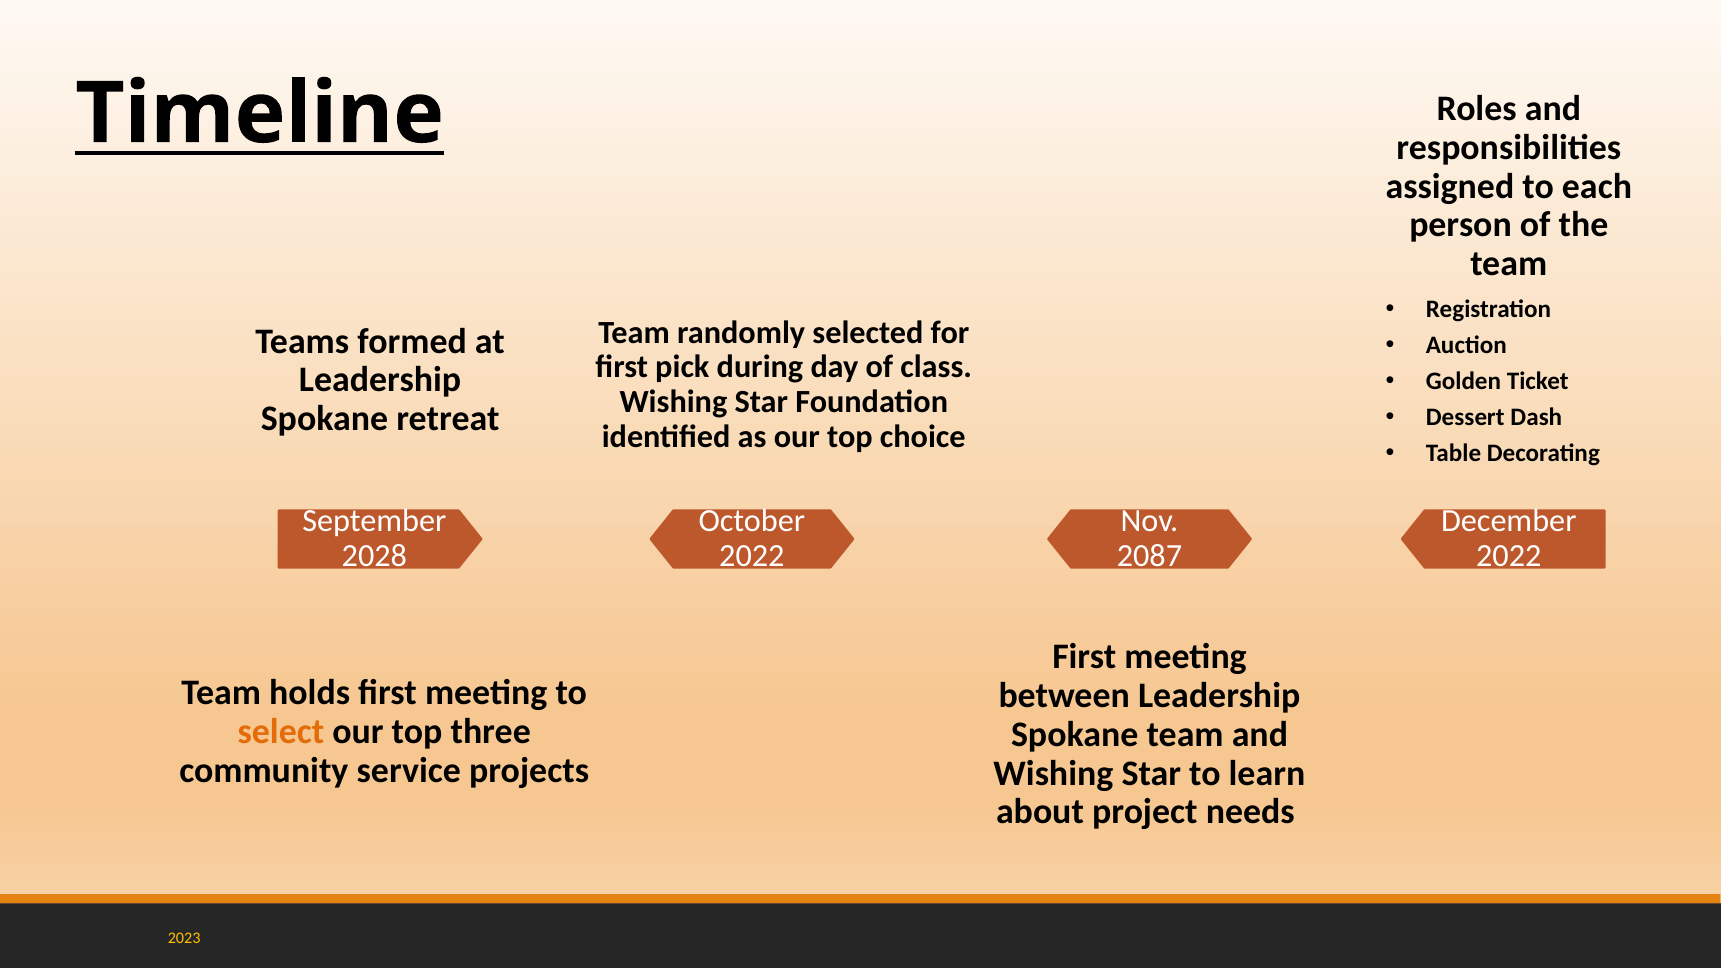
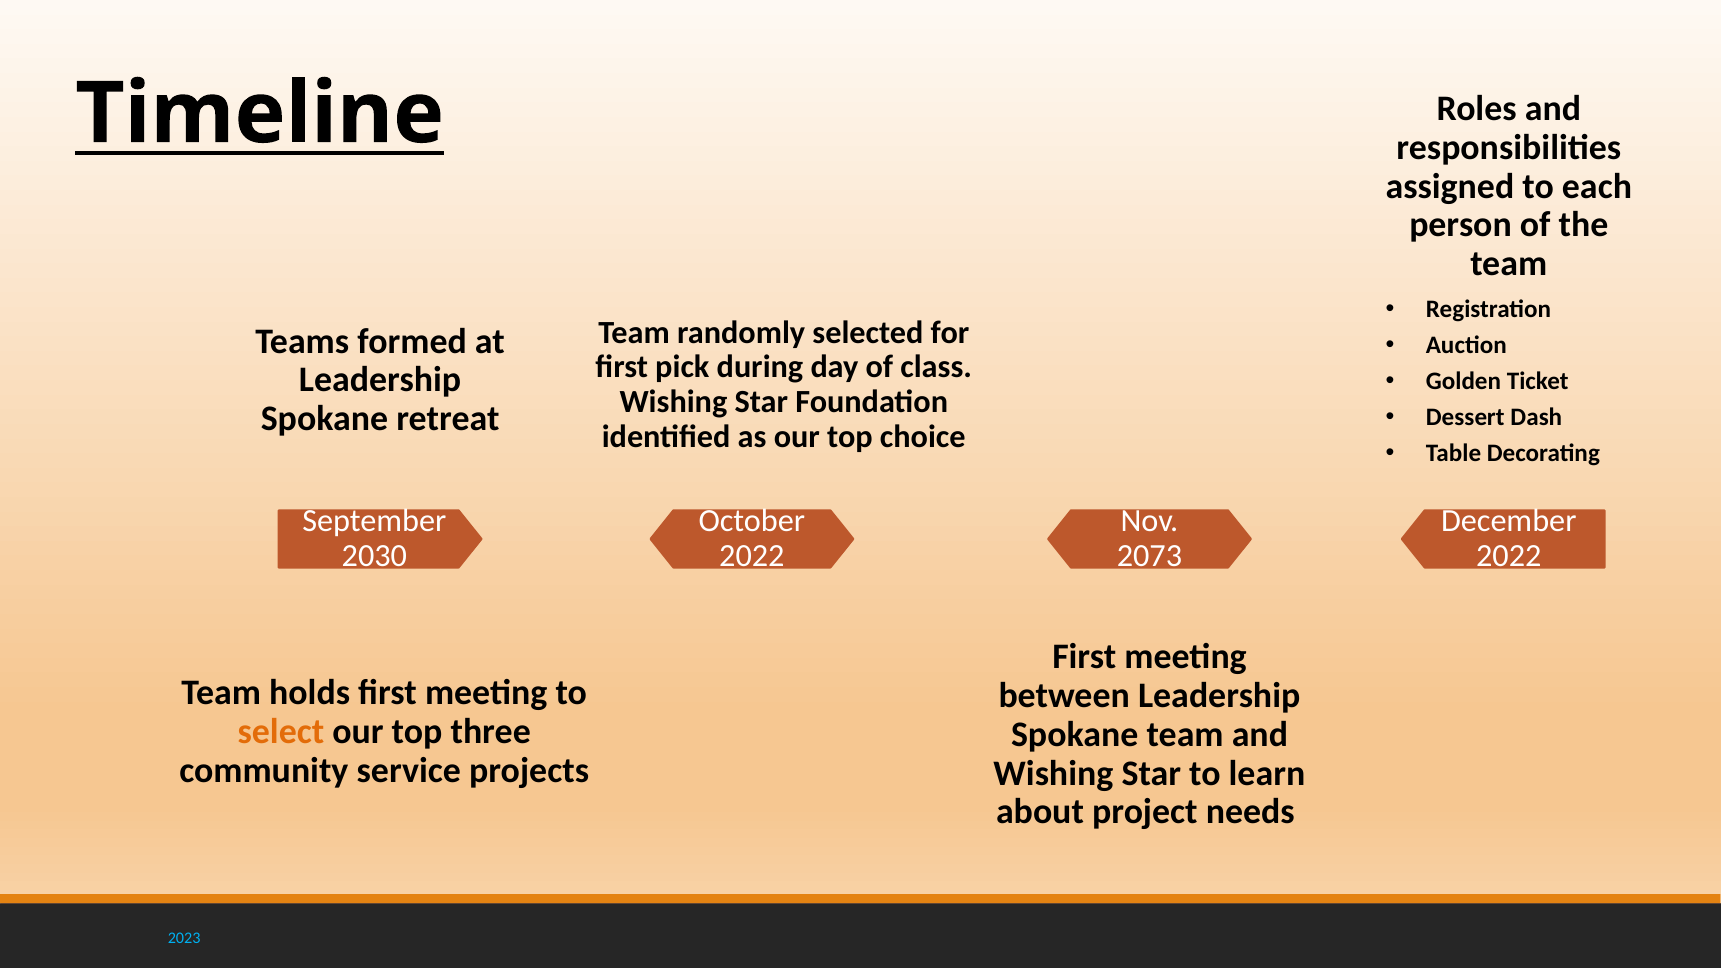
2028: 2028 -> 2030
2087: 2087 -> 2073
2023 colour: yellow -> light blue
